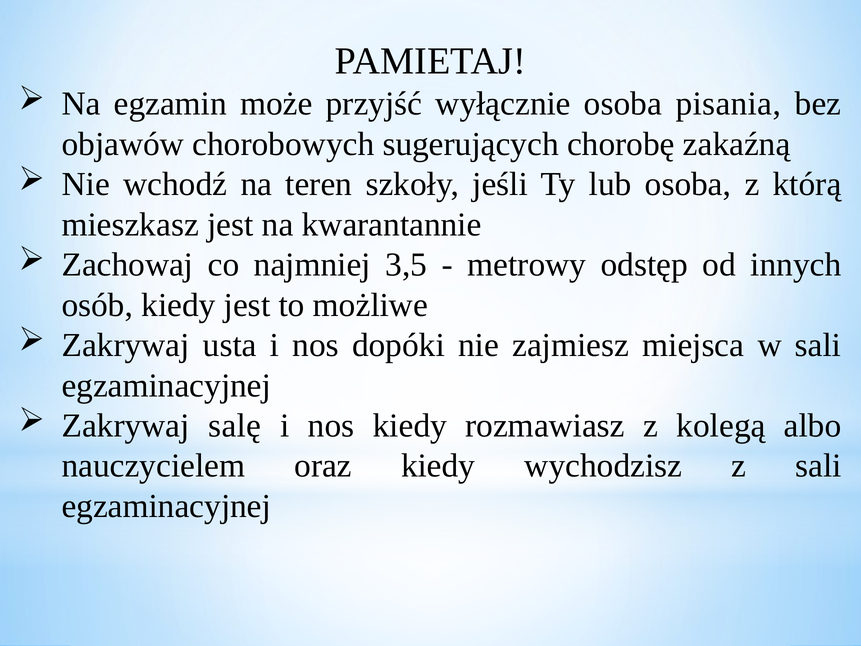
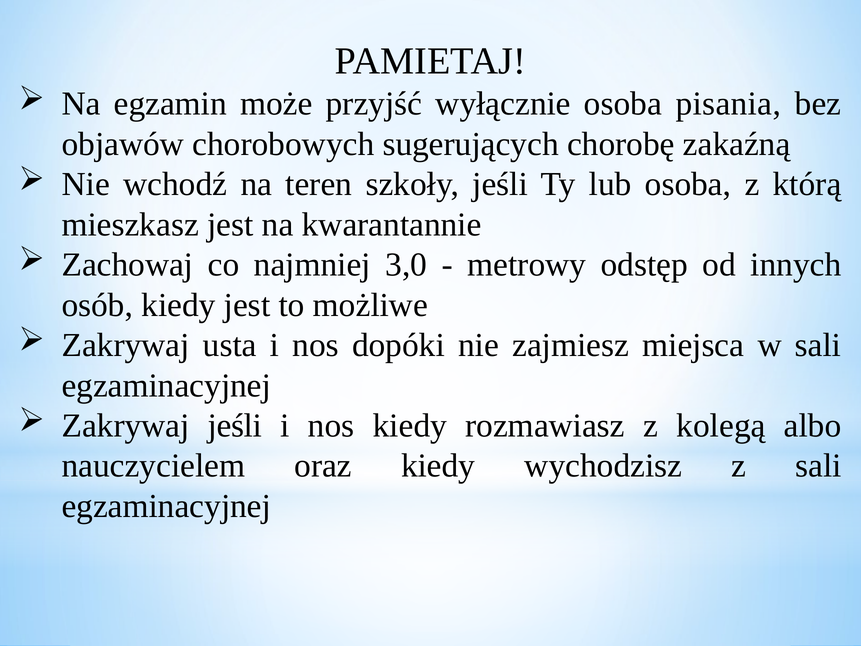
3,5: 3,5 -> 3,0
Zakrywaj salę: salę -> jeśli
